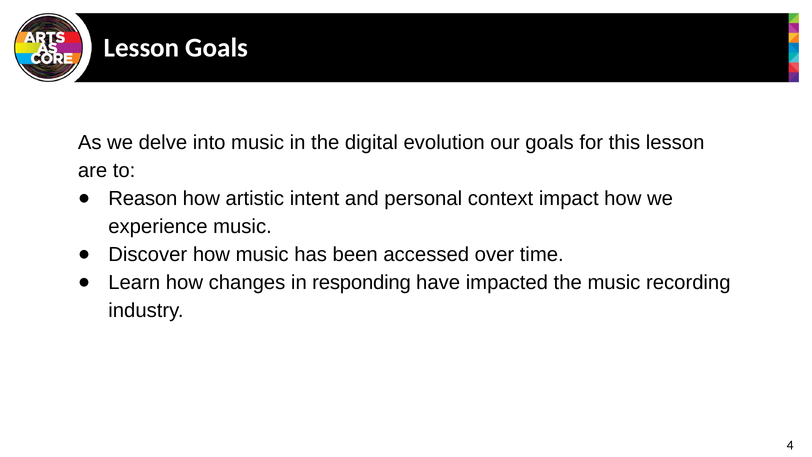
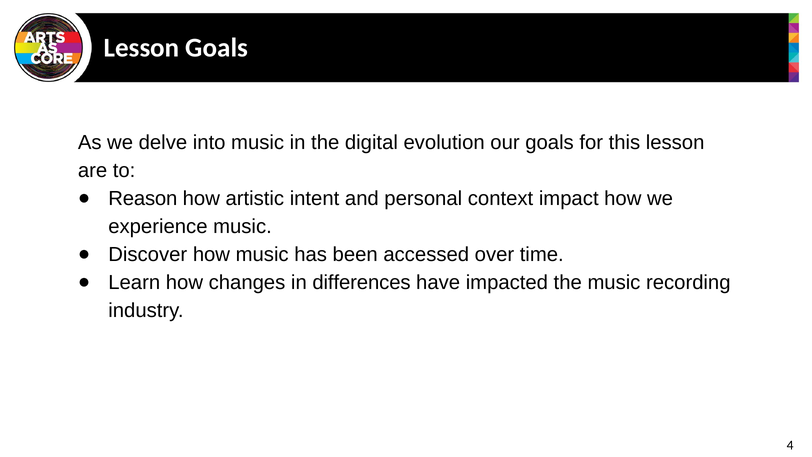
responding: responding -> differences
